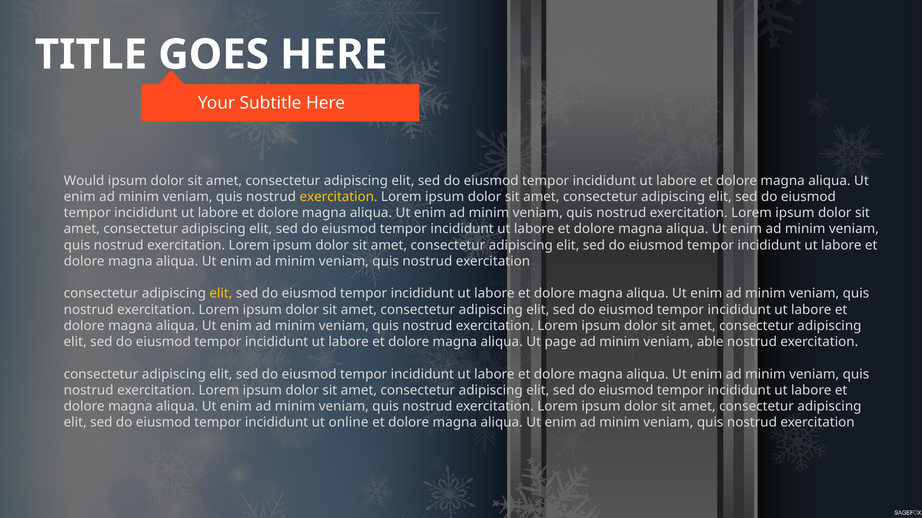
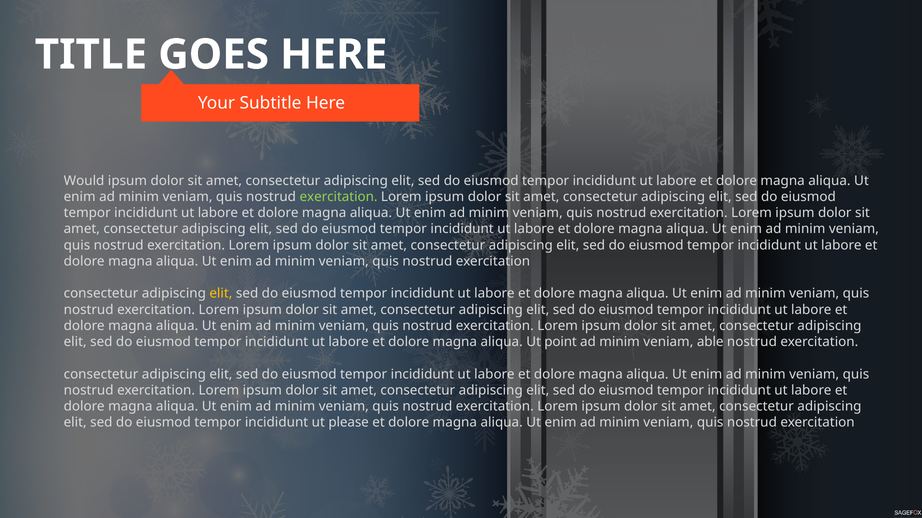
exercitation at (339, 197) colour: yellow -> light green
page: page -> point
online: online -> please
